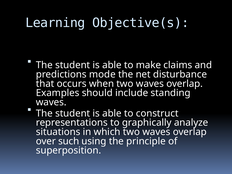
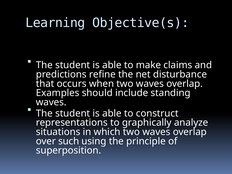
mode: mode -> refine
